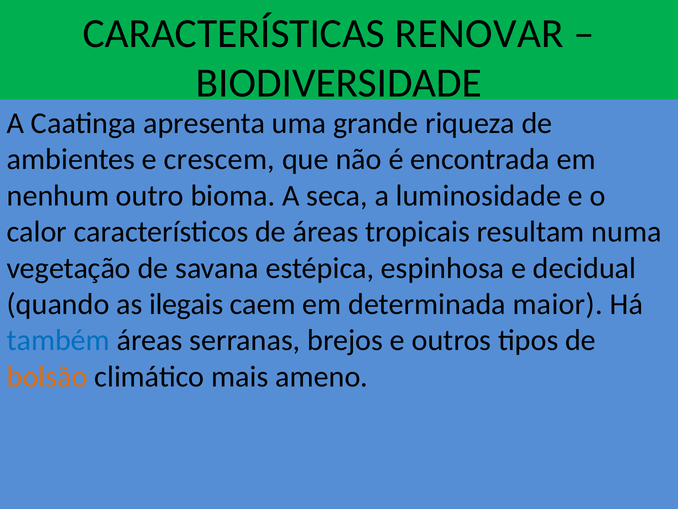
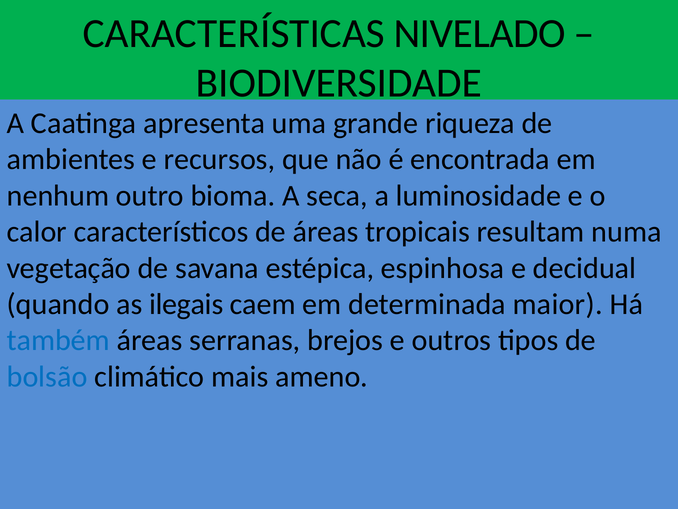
RENOVAR: RENOVAR -> NIVELADO
crescem: crescem -> recursos
bolsão colour: orange -> blue
